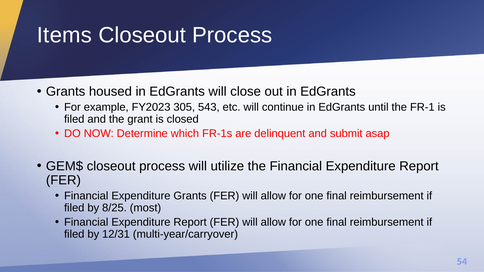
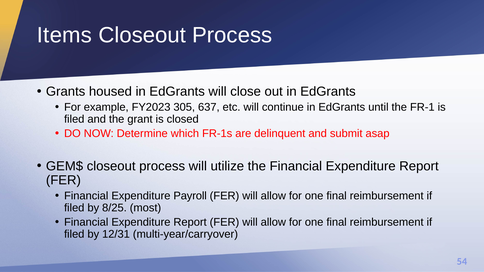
543: 543 -> 637
Expenditure Grants: Grants -> Payroll
